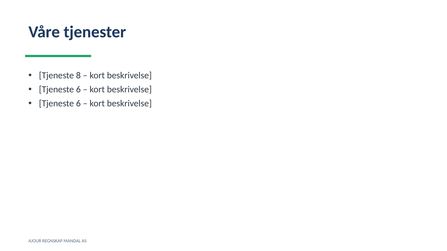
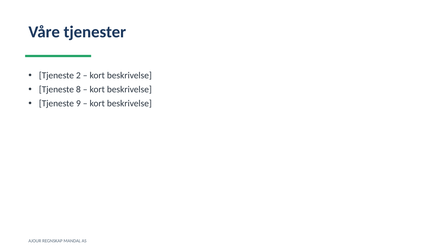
8: 8 -> 2
6 at (78, 90): 6 -> 8
6 at (78, 104): 6 -> 9
